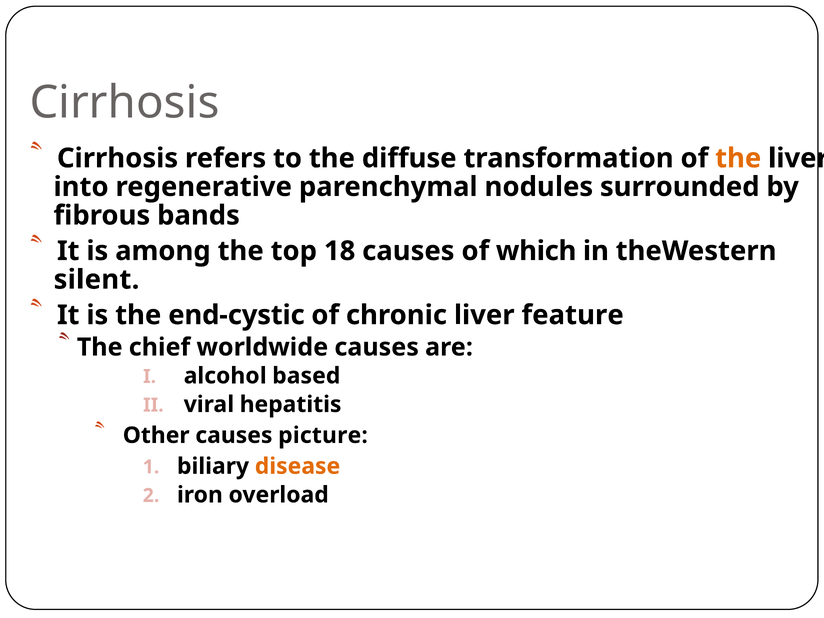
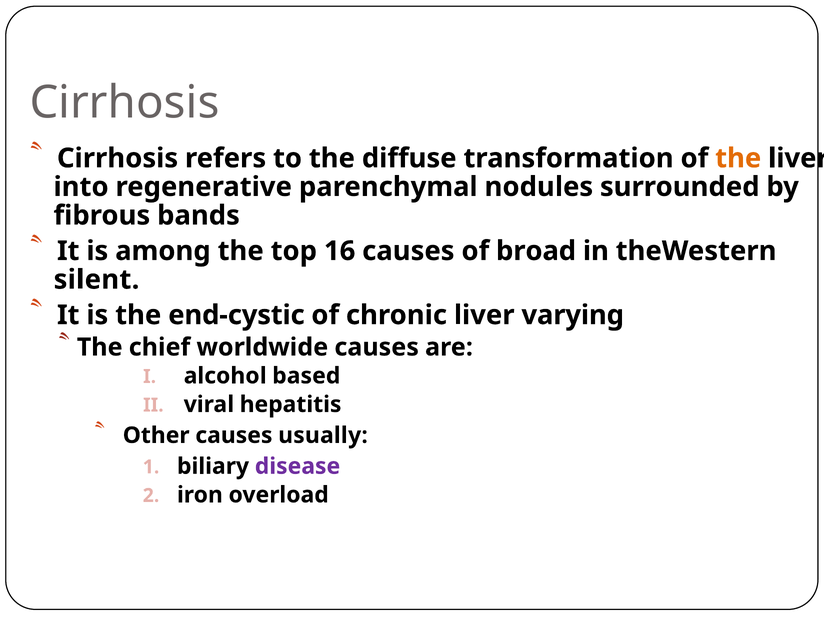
18: 18 -> 16
which: which -> broad
feature: feature -> varying
picture: picture -> usually
disease colour: orange -> purple
